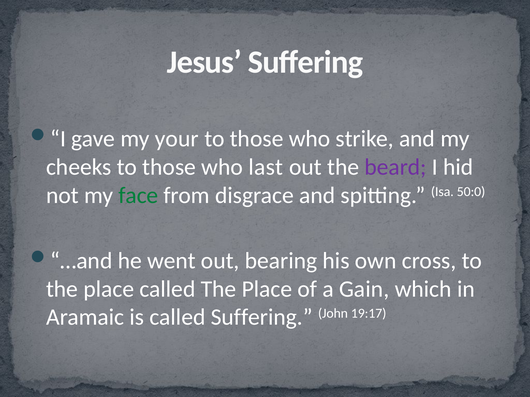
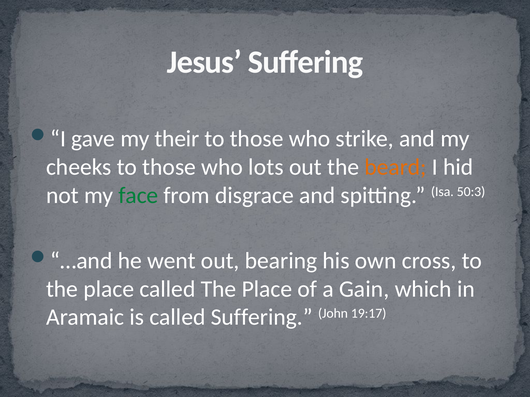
your: your -> their
last: last -> lots
beard colour: purple -> orange
50:0: 50:0 -> 50:3
